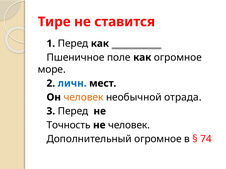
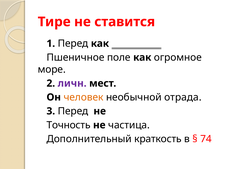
личн colour: blue -> purple
не человек: человек -> частица
Дополнительный огромное: огромное -> краткость
